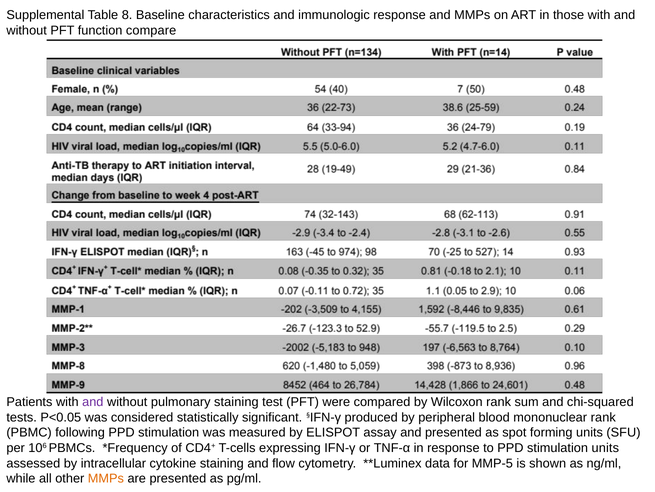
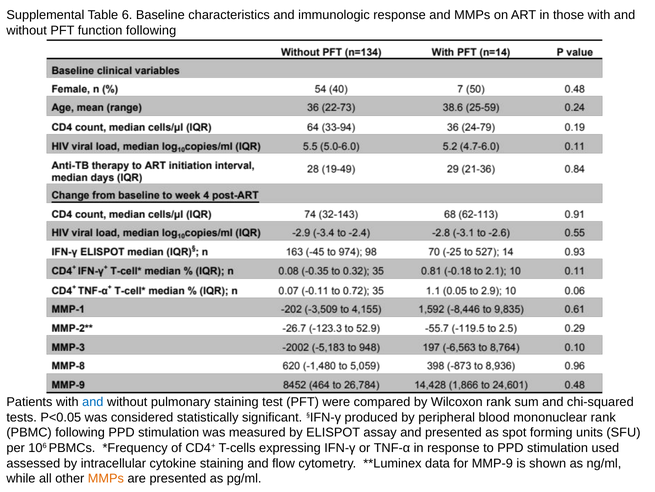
8: 8 -> 6
function compare: compare -> following
and at (93, 402) colour: purple -> blue
stimulation units: units -> used
MMP-5: MMP-5 -> MMP-9
